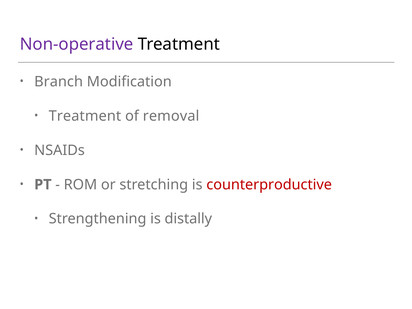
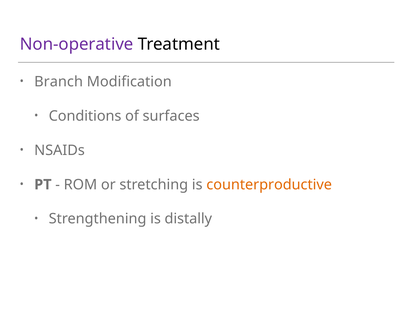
Treatment at (85, 116): Treatment -> Conditions
removal: removal -> surfaces
counterproductive colour: red -> orange
